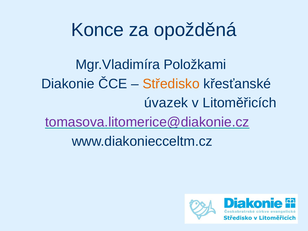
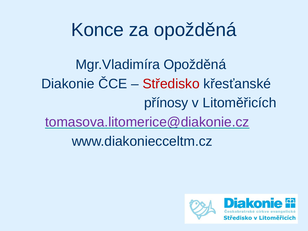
Mgr.Vladimíra Položkami: Položkami -> Opožděná
Středisko colour: orange -> red
úvazek: úvazek -> přínosy
